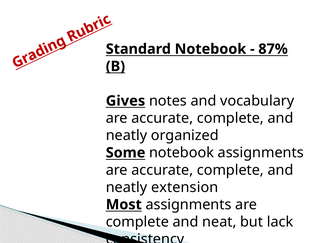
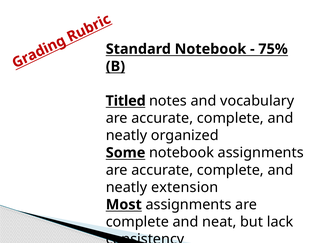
87%: 87% -> 75%
Gives: Gives -> Titled
